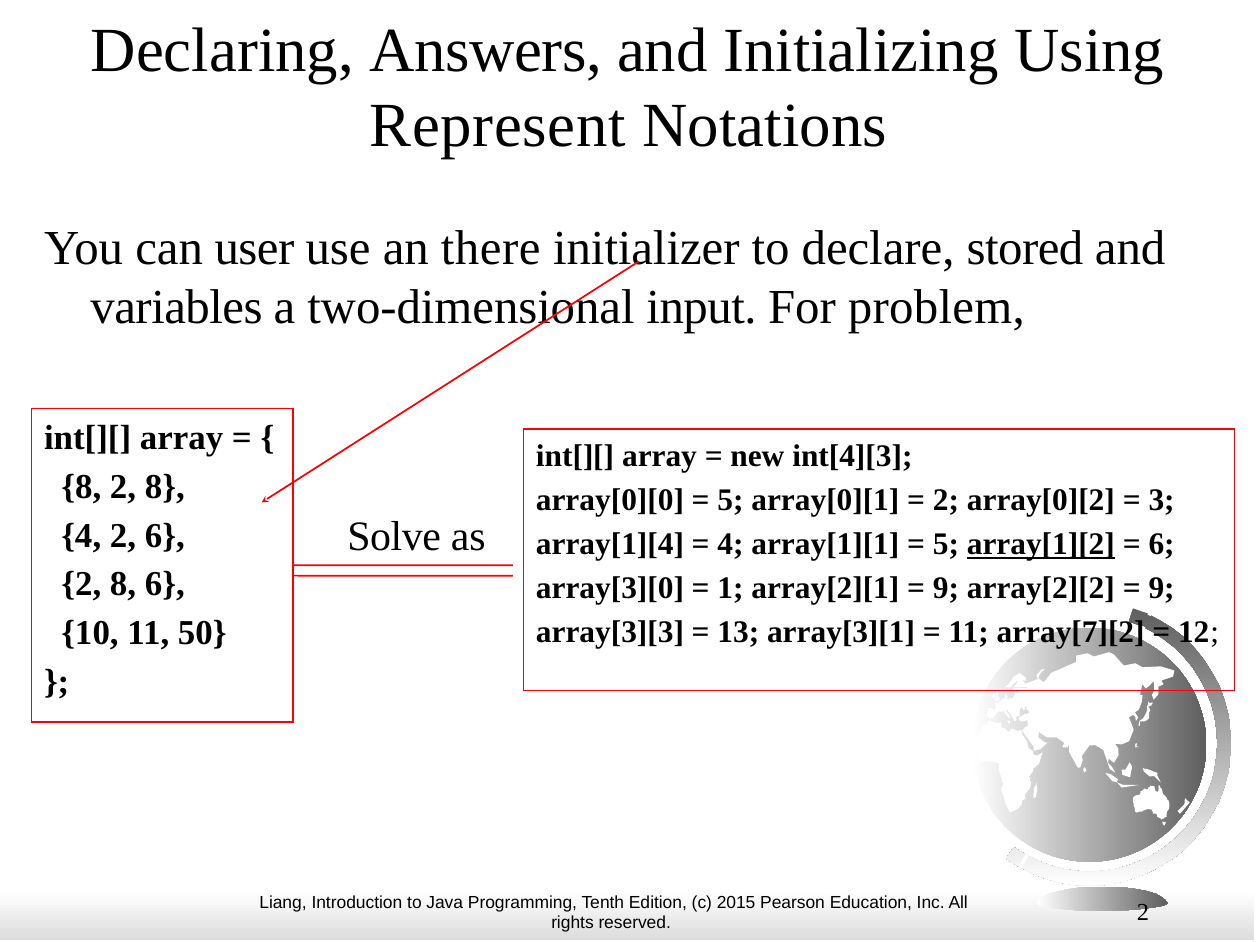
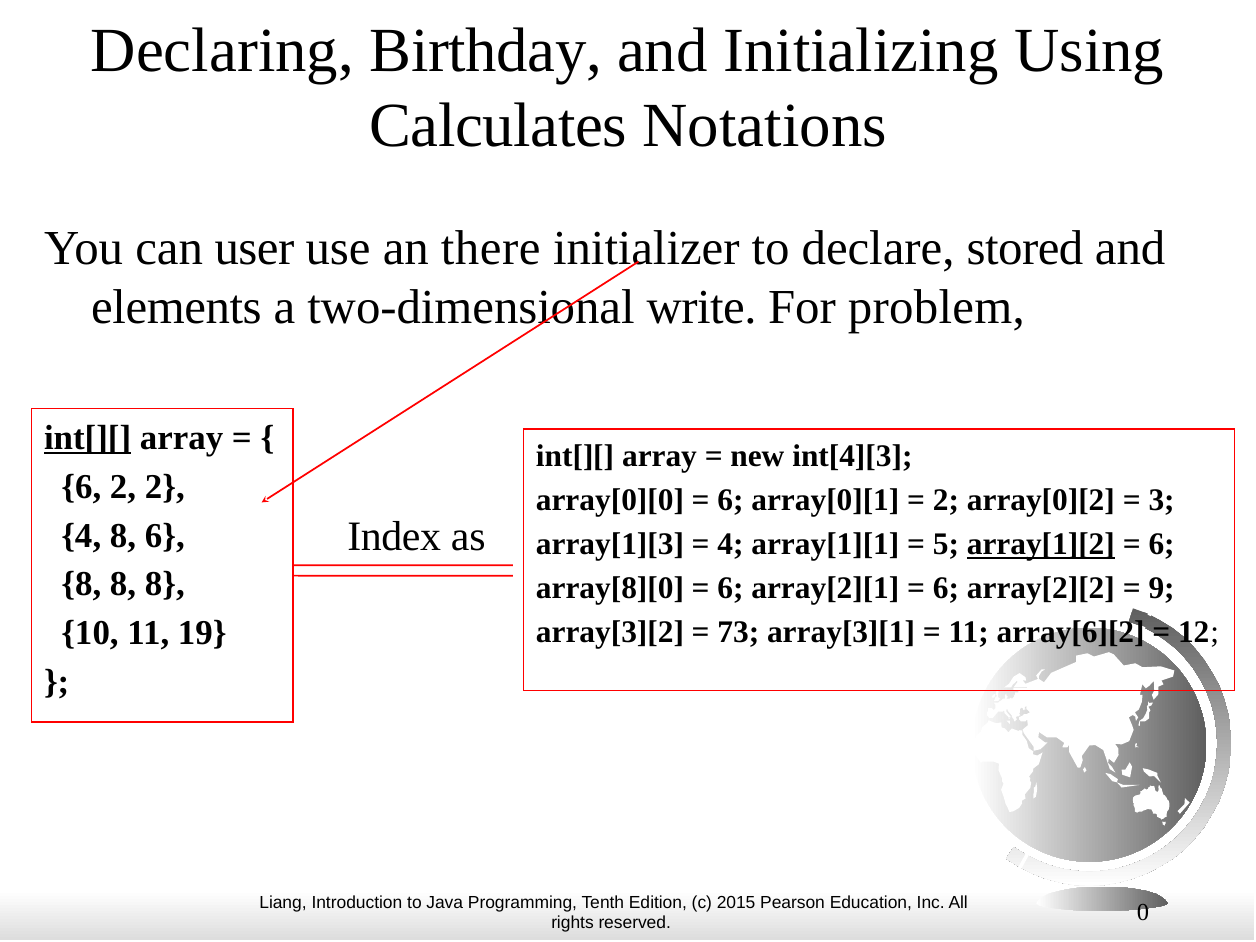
Answers: Answers -> Birthday
Represent: Represent -> Calculates
variables: variables -> elements
input: input -> write
int[][ at (88, 438) underline: none -> present
8 at (81, 487): 8 -> 6
8 at (165, 487): 8 -> 2
5 at (731, 500): 5 -> 6
Solve: Solve -> Index
4 2: 2 -> 8
array[1][4: array[1][4 -> array[1][3
2 at (81, 584): 2 -> 8
6 at (165, 584): 6 -> 8
array[3][0: array[3][0 -> array[8][0
1 at (731, 588): 1 -> 6
9 at (946, 588): 9 -> 6
50: 50 -> 19
array[3][3: array[3][3 -> array[3][2
13: 13 -> 73
array[7][2: array[7][2 -> array[6][2
2 at (1143, 912): 2 -> 0
